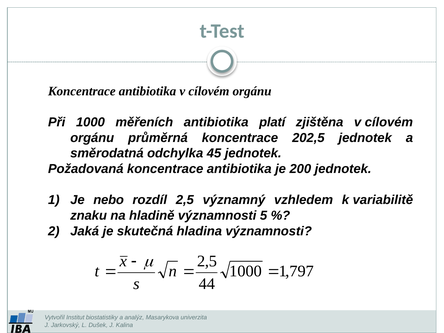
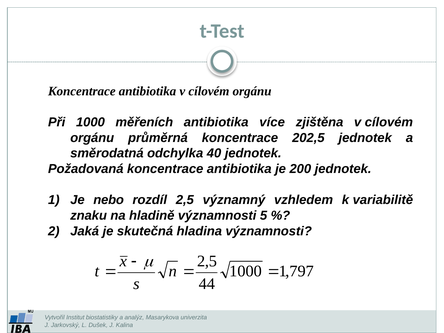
platí: platí -> více
45: 45 -> 40
